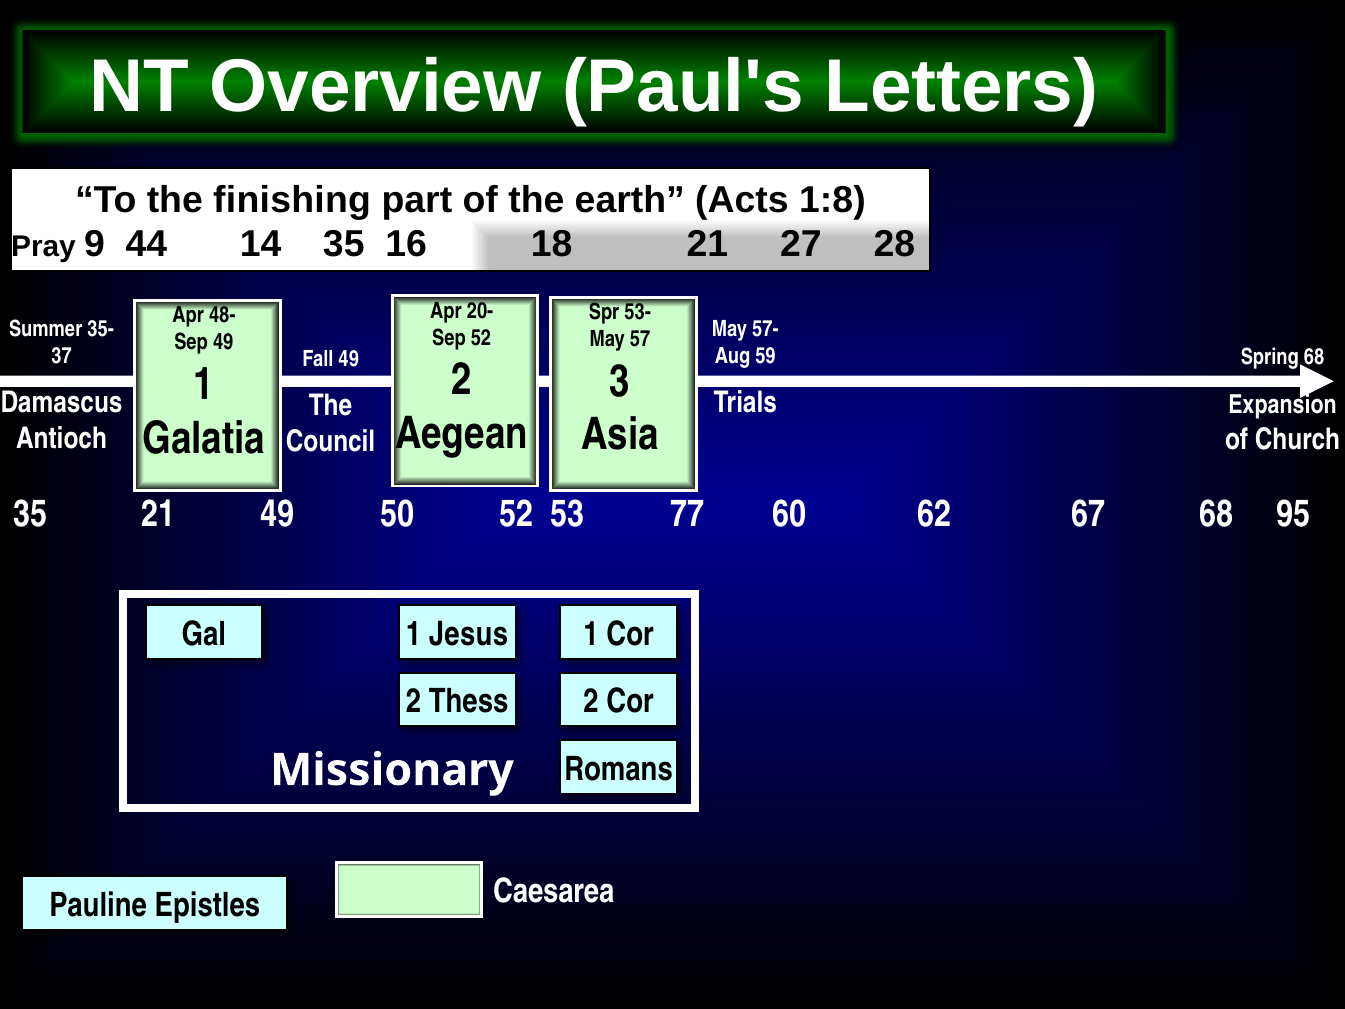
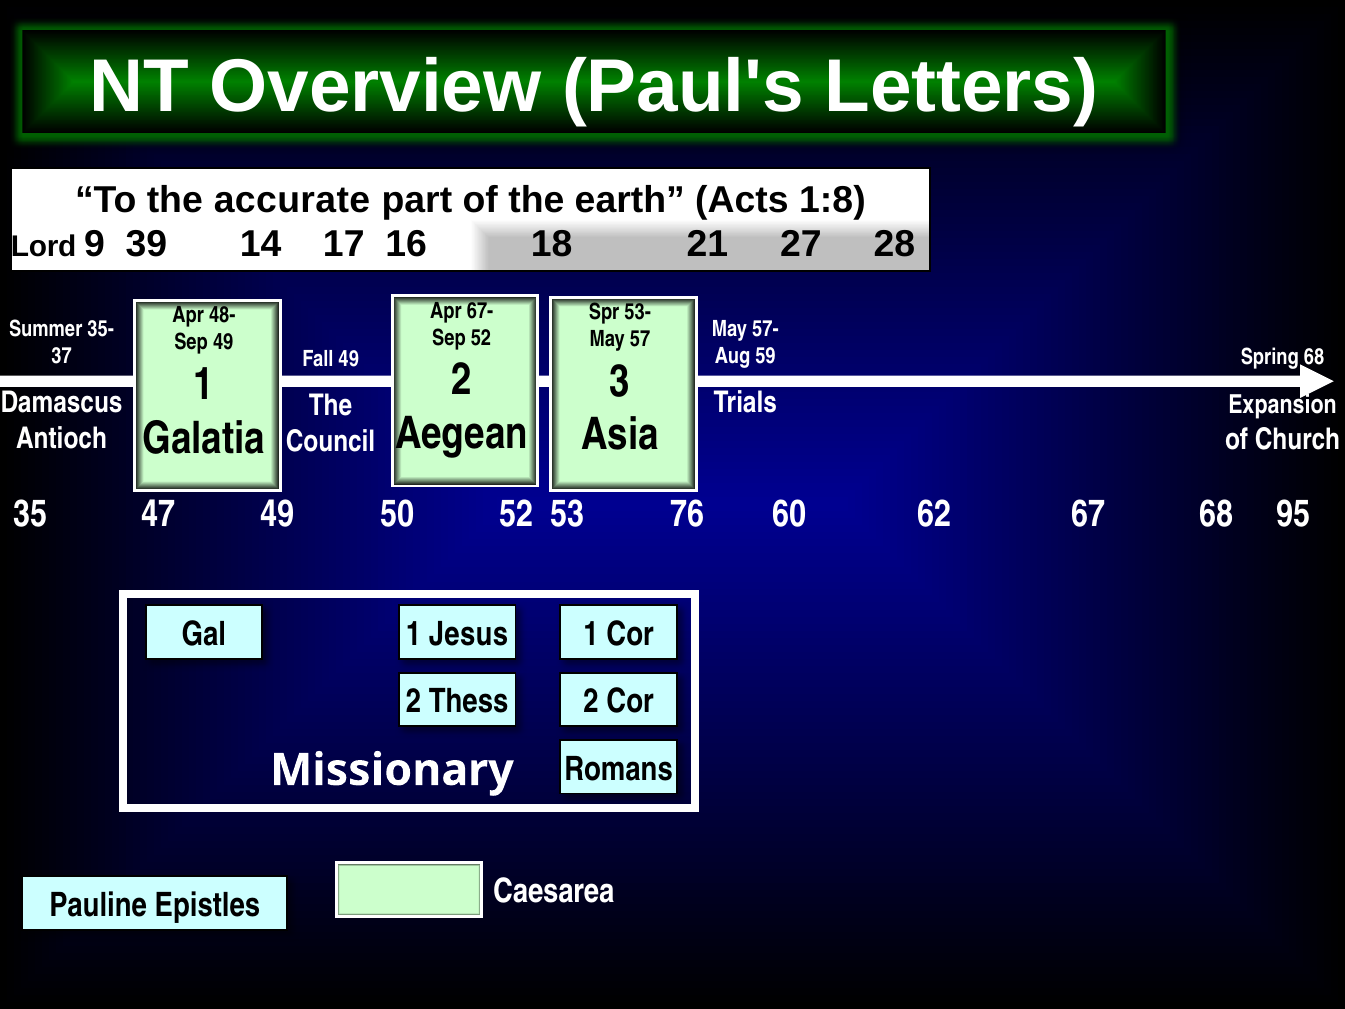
finishing: finishing -> accurate
Pray: Pray -> Lord
44: 44 -> 39
14 35: 35 -> 17
20-: 20- -> 67-
35 21: 21 -> 47
77: 77 -> 76
